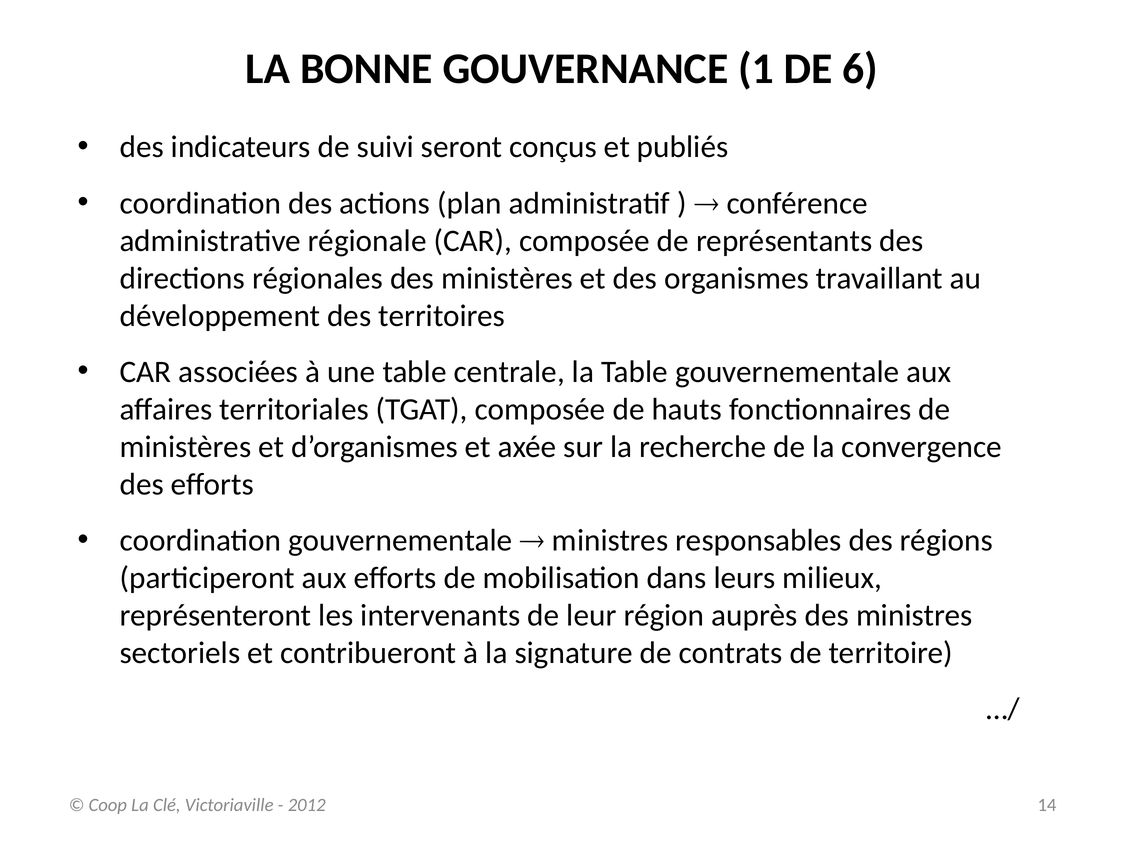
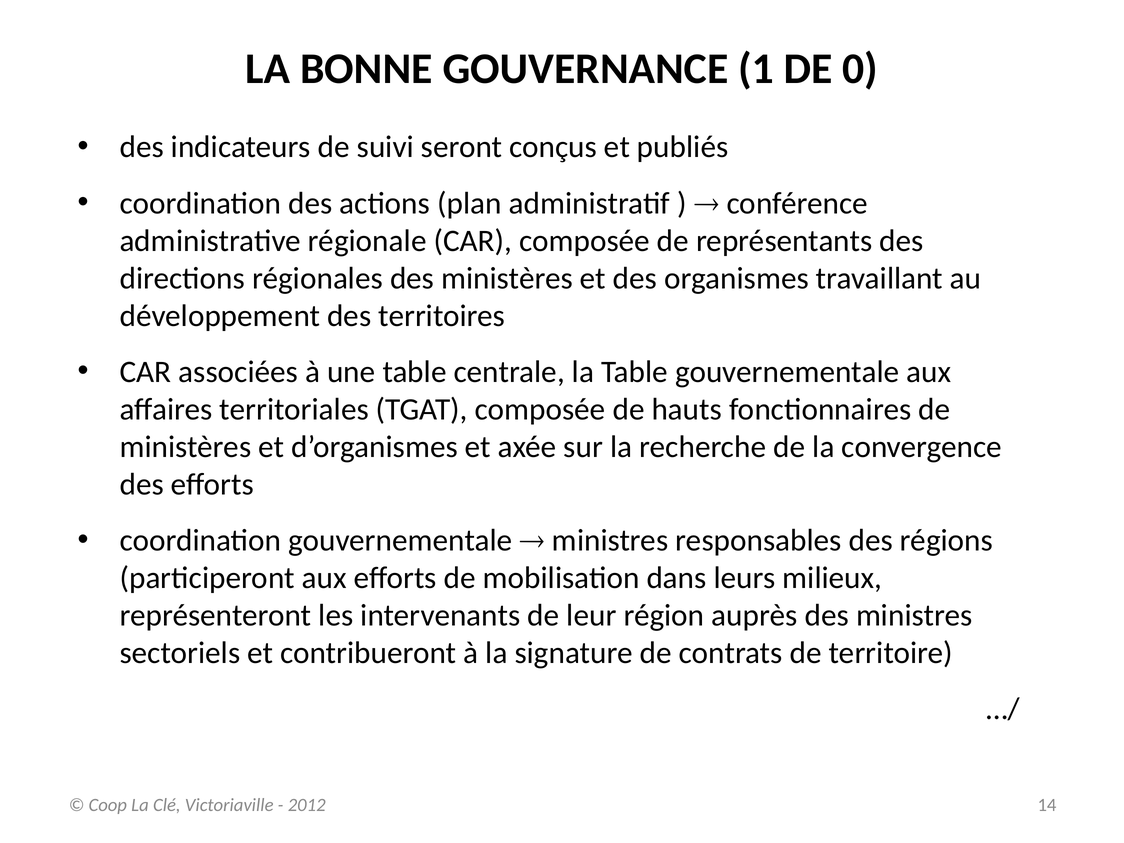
6: 6 -> 0
